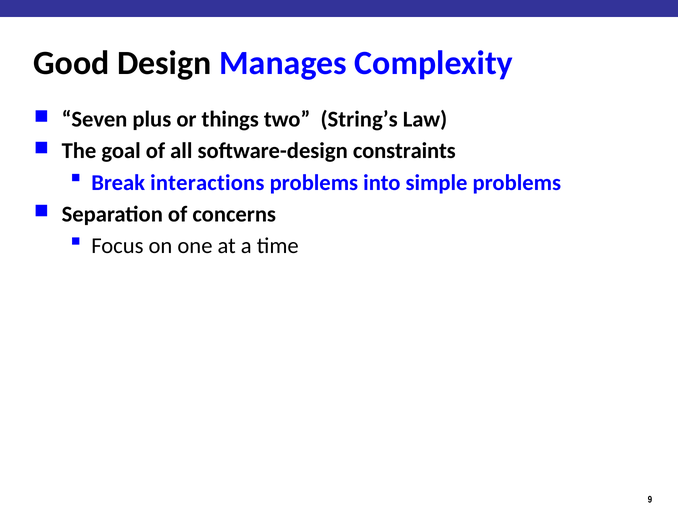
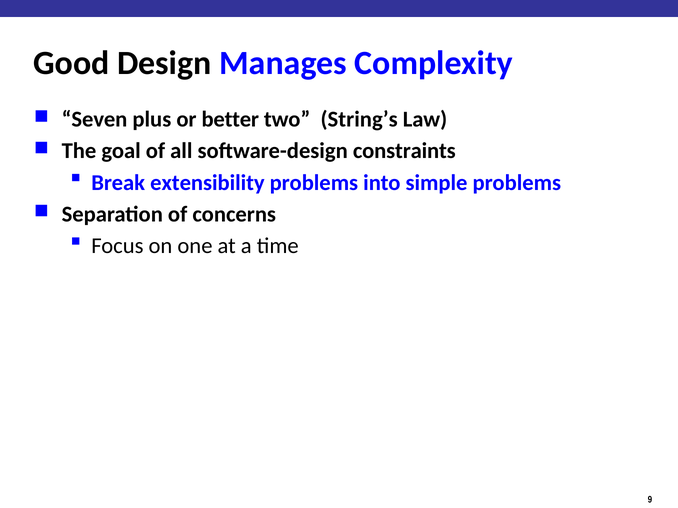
things: things -> better
interactions: interactions -> extensibility
